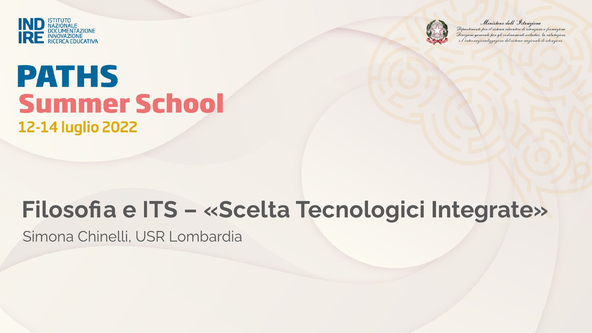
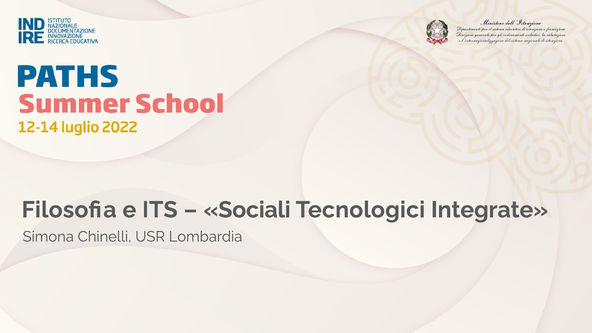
Scelta: Scelta -> Sociali
